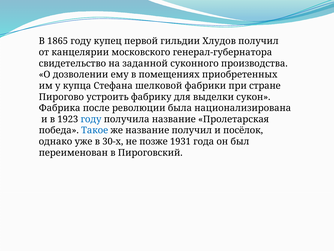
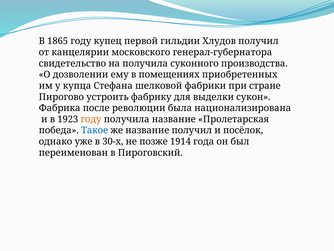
на заданной: заданной -> получила
году at (91, 119) colour: blue -> orange
1931: 1931 -> 1914
